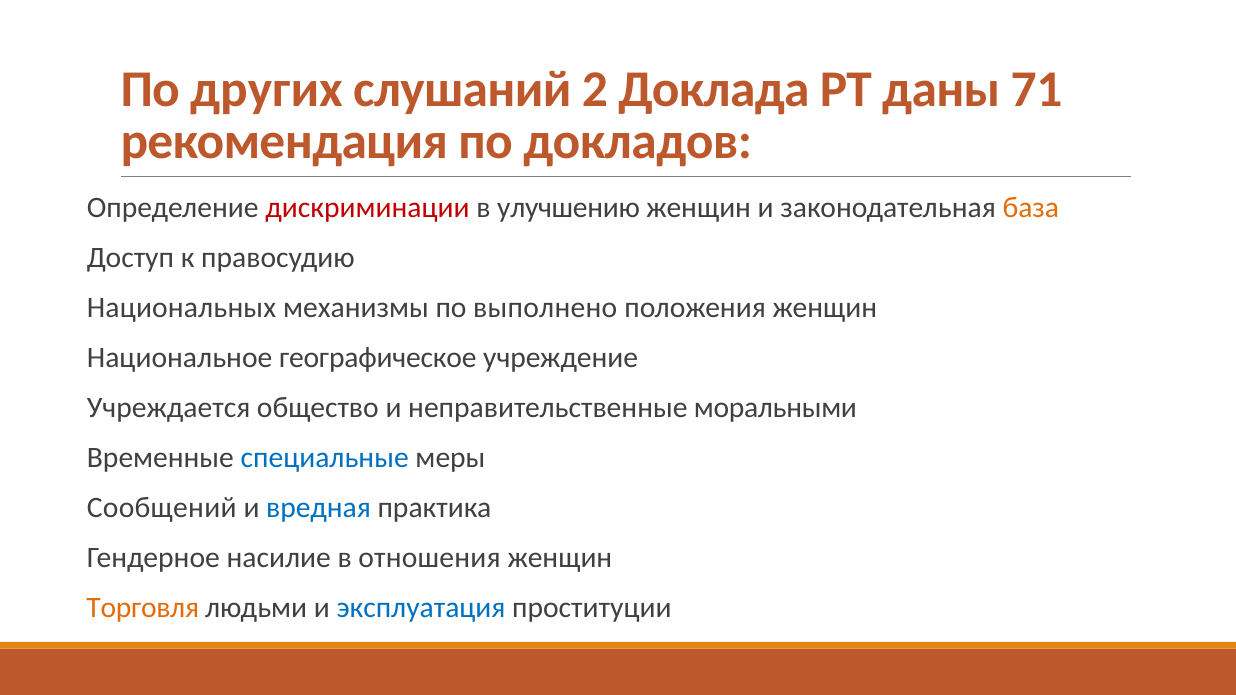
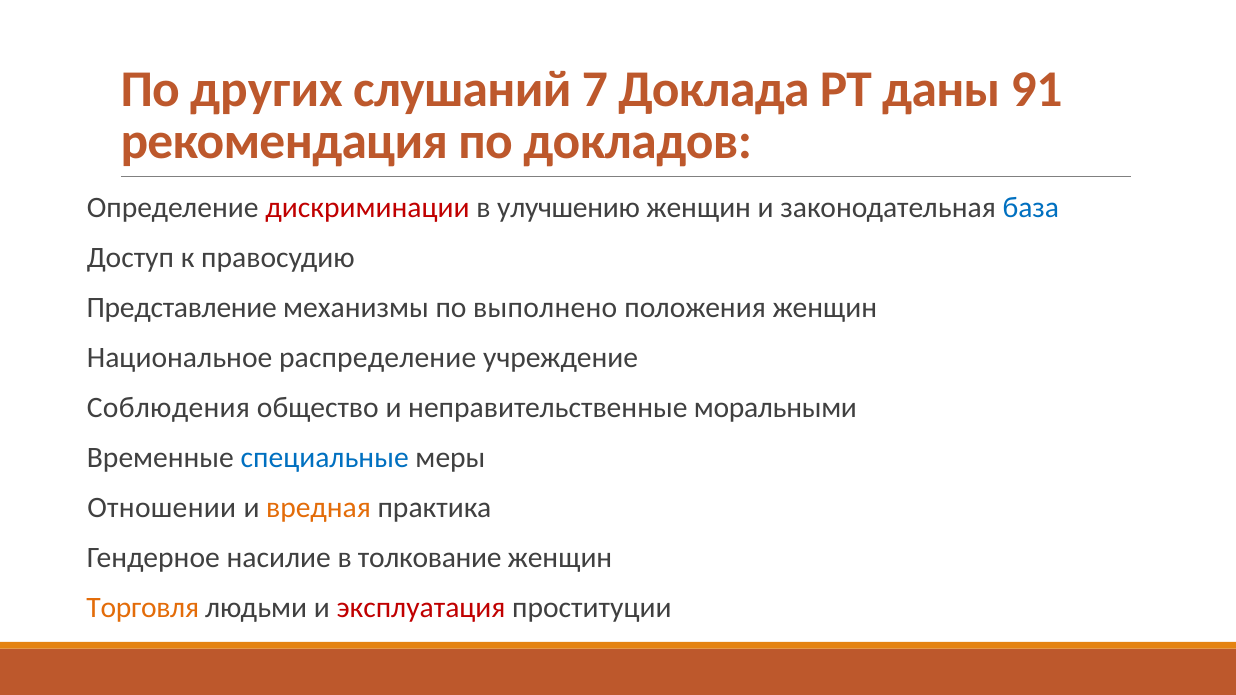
2: 2 -> 7
71: 71 -> 91
база colour: orange -> blue
Национальных: Национальных -> Представление
географическое: географическое -> распределение
Учреждается: Учреждается -> Соблюдения
Сообщений: Сообщений -> Отношении
вредная colour: blue -> orange
отношения: отношения -> толкование
эксплуатация colour: blue -> red
